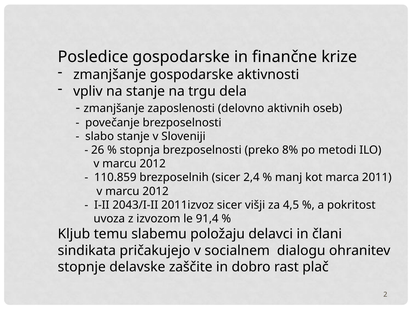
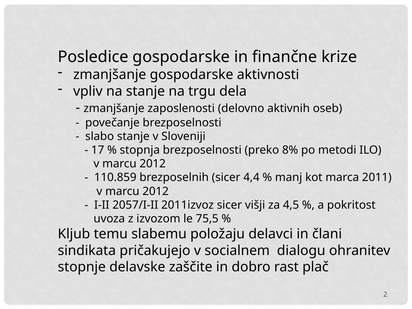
26: 26 -> 17
2,4: 2,4 -> 4,4
2043/I-II: 2043/I-II -> 2057/I-II
91,4: 91,4 -> 75,5
